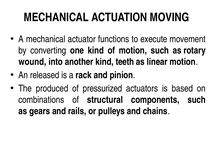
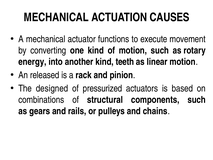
MOVING: MOVING -> CAUSES
wound: wound -> energy
produced: produced -> designed
